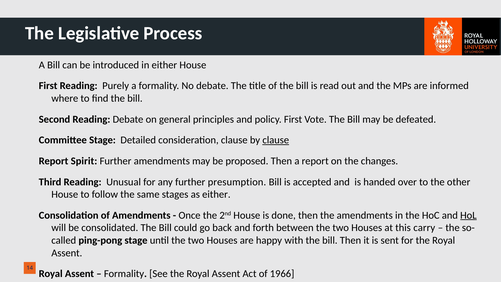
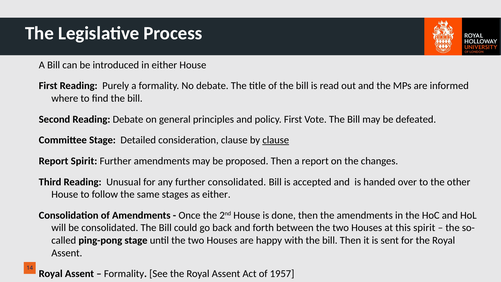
further presumption: presumption -> consolidated
HoL underline: present -> none
this carry: carry -> spirit
1966: 1966 -> 1957
